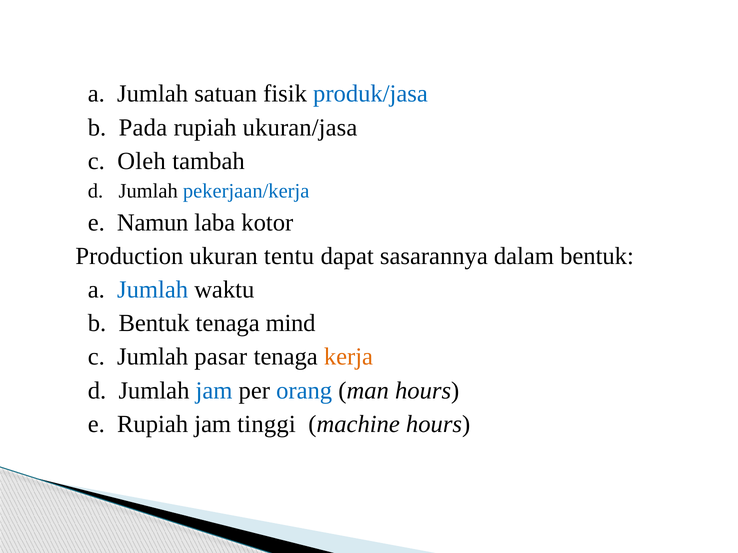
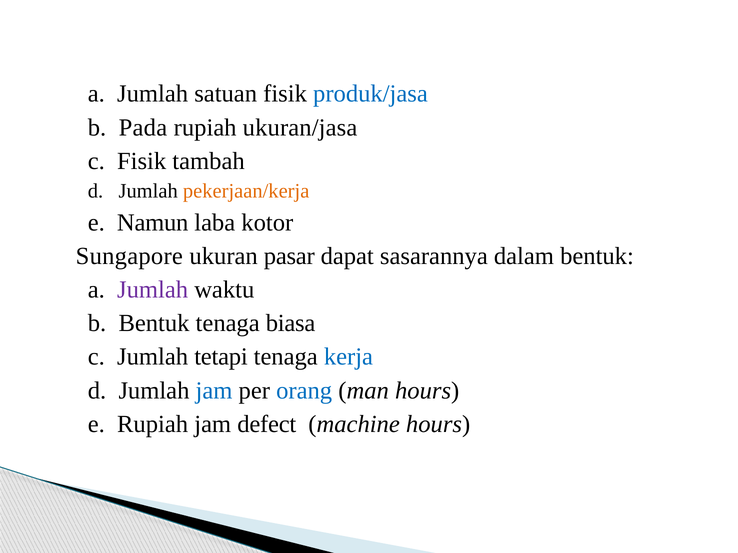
c Oleh: Oleh -> Fisik
pekerjaan/kerja colour: blue -> orange
Production: Production -> Sungapore
tentu: tentu -> pasar
Jumlah at (153, 290) colour: blue -> purple
mind: mind -> biasa
pasar: pasar -> tetapi
kerja colour: orange -> blue
tinggi: tinggi -> defect
